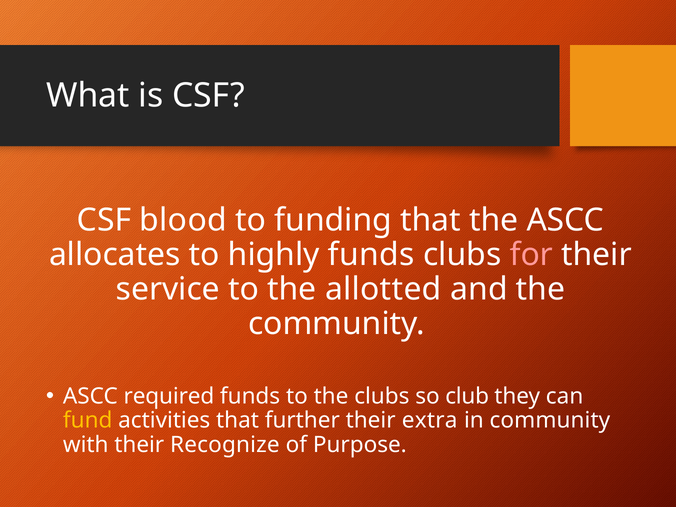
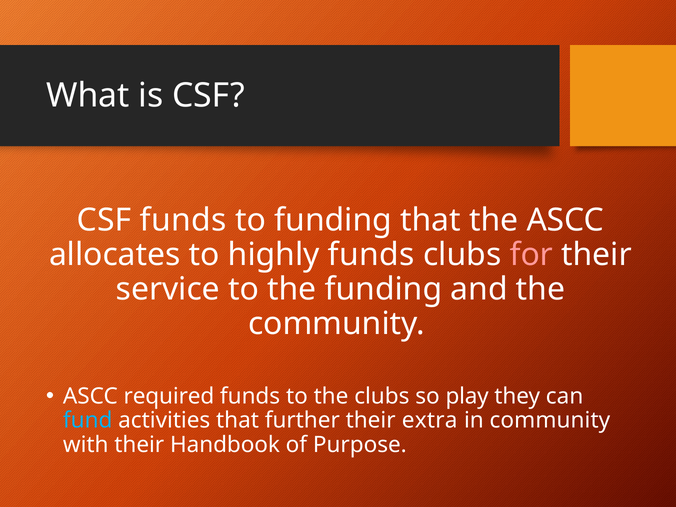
CSF blood: blood -> funds
the allotted: allotted -> funding
club: club -> play
fund colour: yellow -> light blue
Recognize: Recognize -> Handbook
